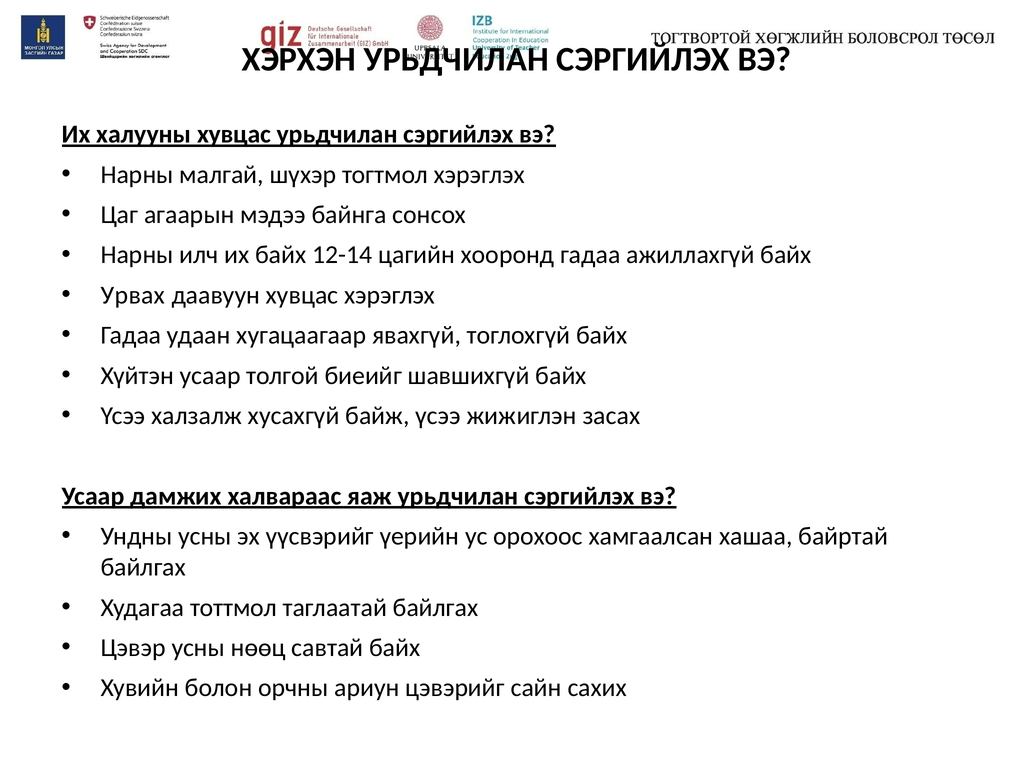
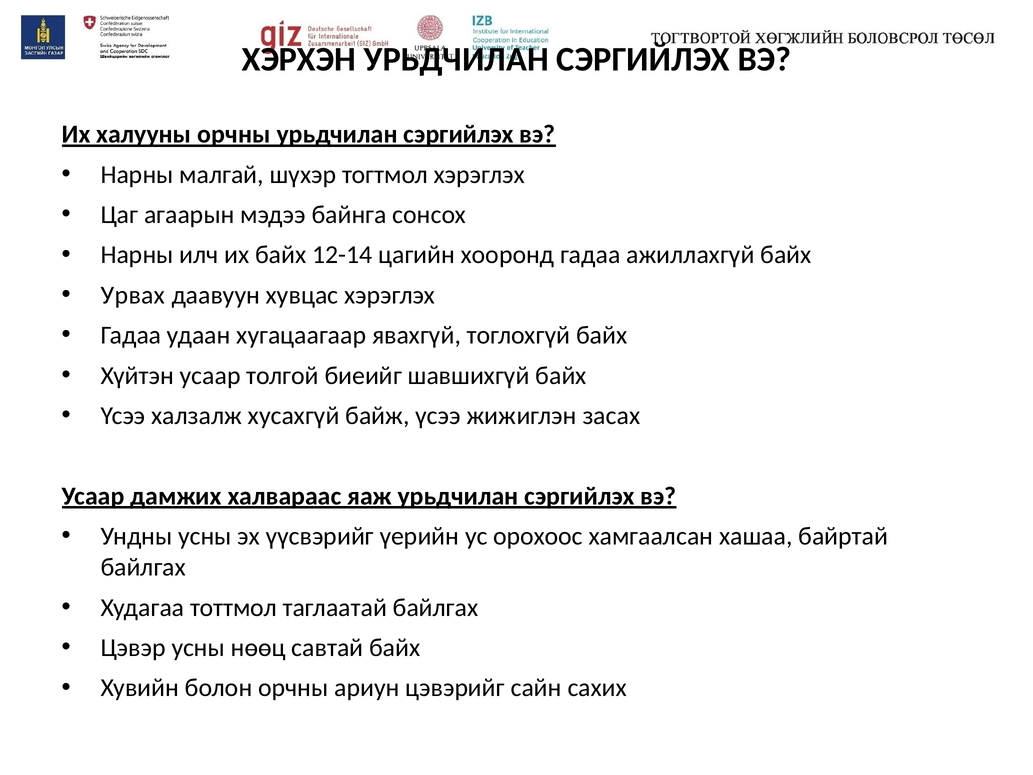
халууны хувцас: хувцас -> орчны
